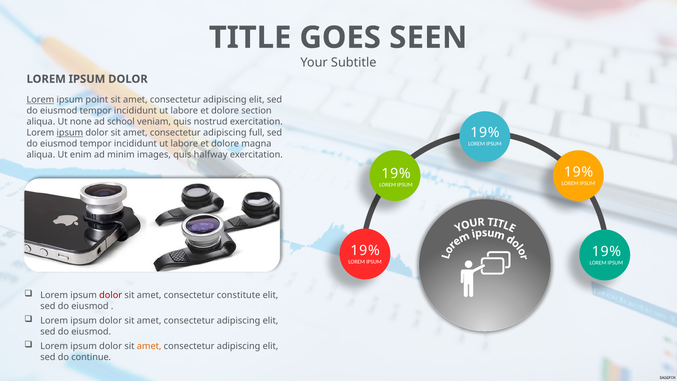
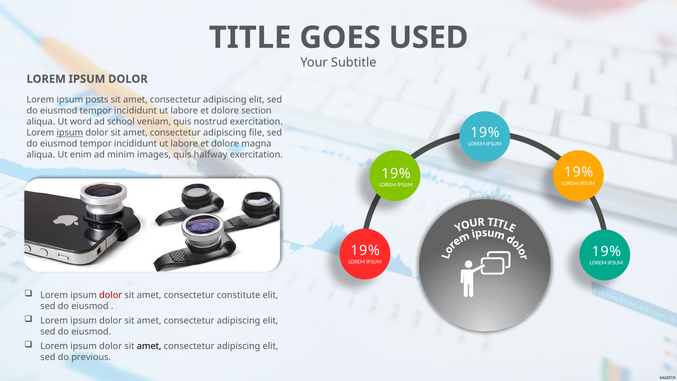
SEEN: SEEN -> USED
Lorem at (40, 100) underline: present -> none
point: point -> posts
none: none -> word
full: full -> file
amet at (149, 346) colour: orange -> black
continue: continue -> previous
